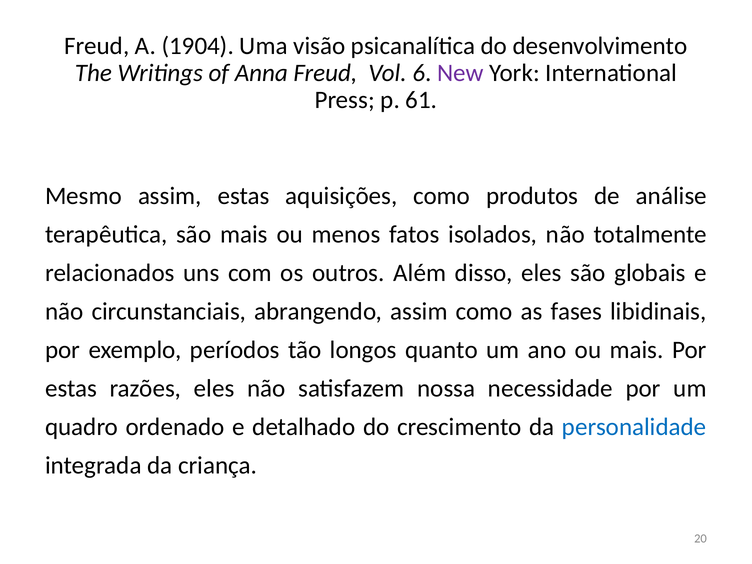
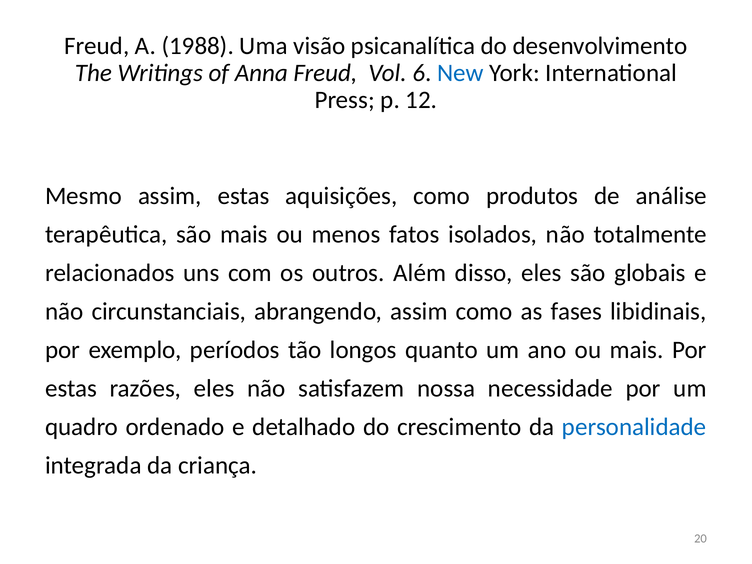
1904: 1904 -> 1988
New colour: purple -> blue
61: 61 -> 12
